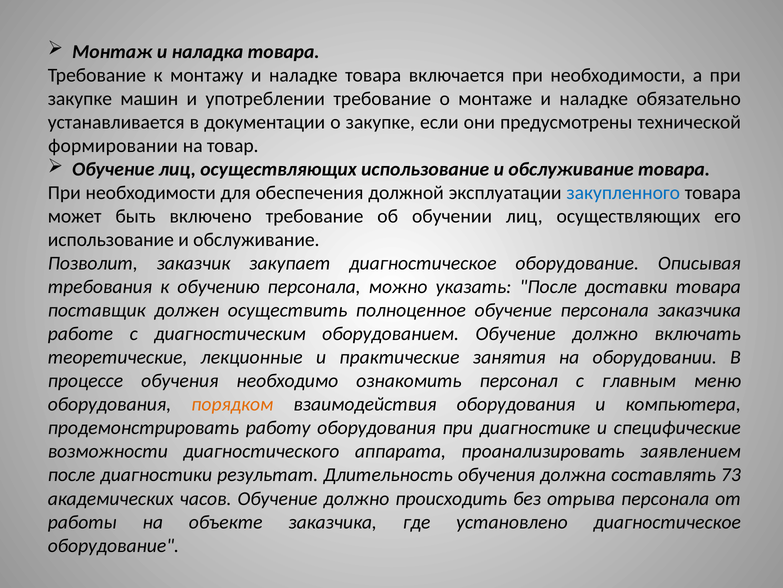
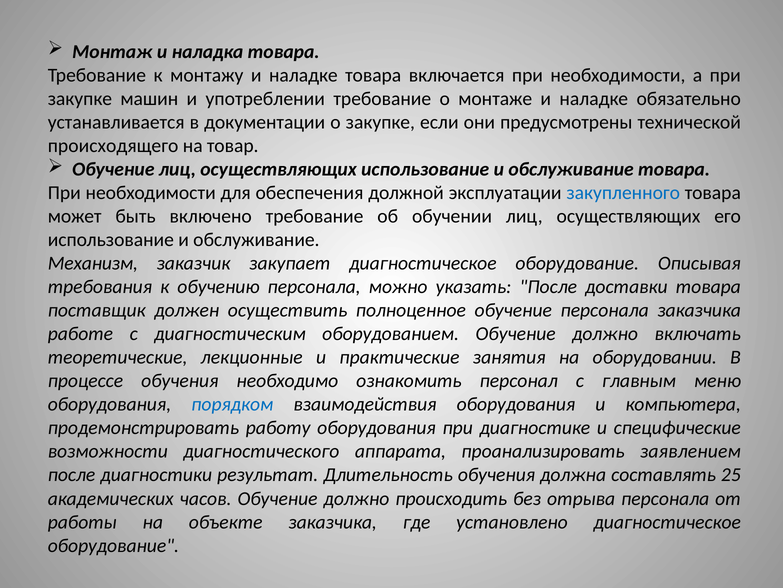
формировании: формировании -> происходящего
Позволит: Позволит -> Механизм
порядком colour: orange -> blue
73: 73 -> 25
